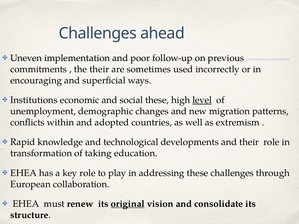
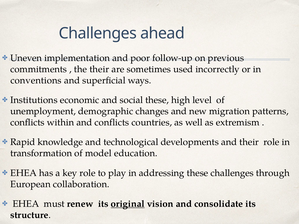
encouraging: encouraging -> conventions
level underline: present -> none
and adopted: adopted -> conflicts
taking: taking -> model
